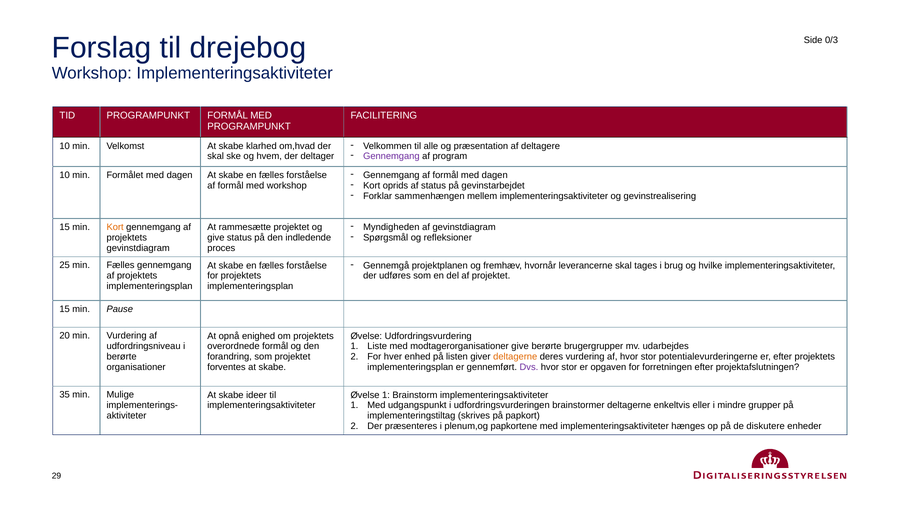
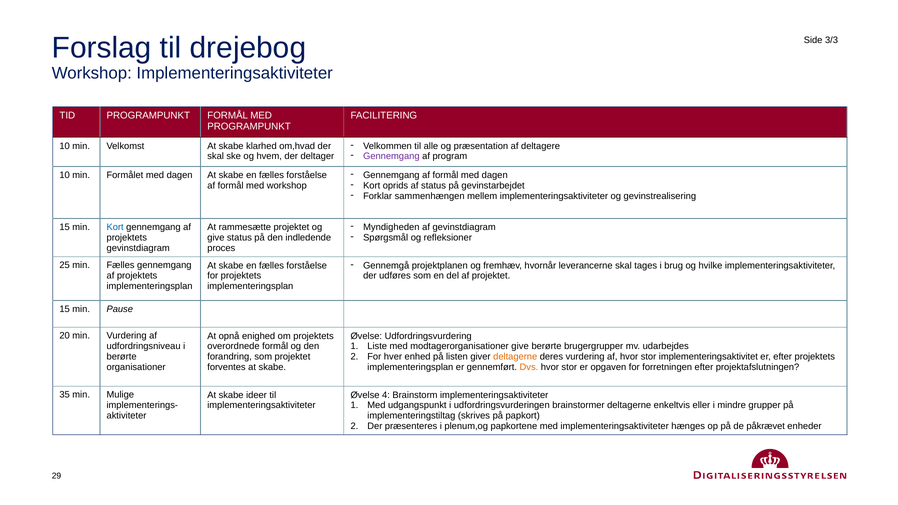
0/3: 0/3 -> 3/3
Kort at (115, 227) colour: orange -> blue
potentialevurderingerne: potentialevurderingerne -> implementeringsaktivitet
Dvs colour: purple -> orange
Øvelse 1: 1 -> 4
diskutere: diskutere -> påkrævet
